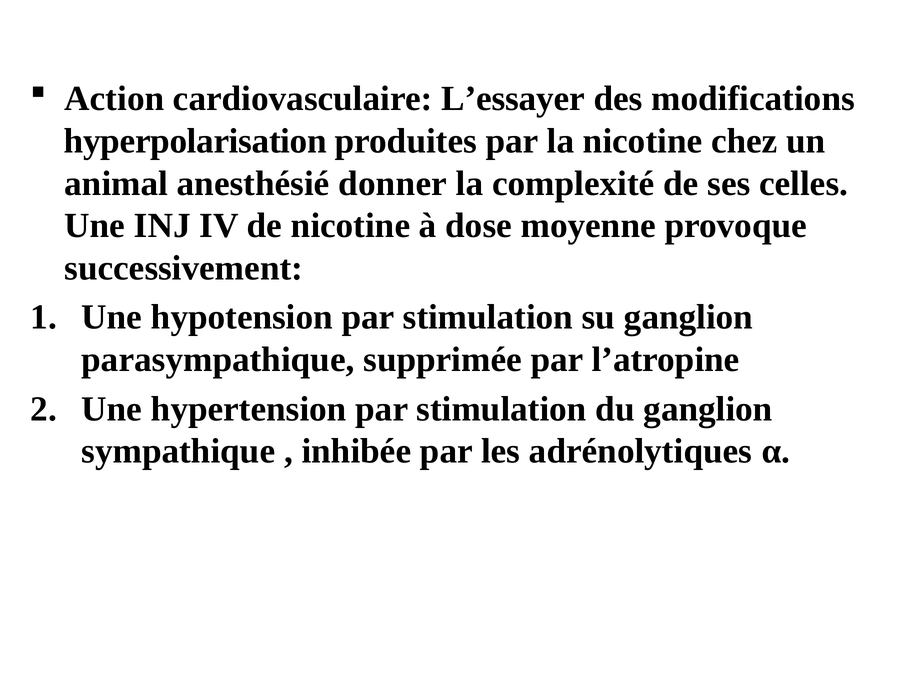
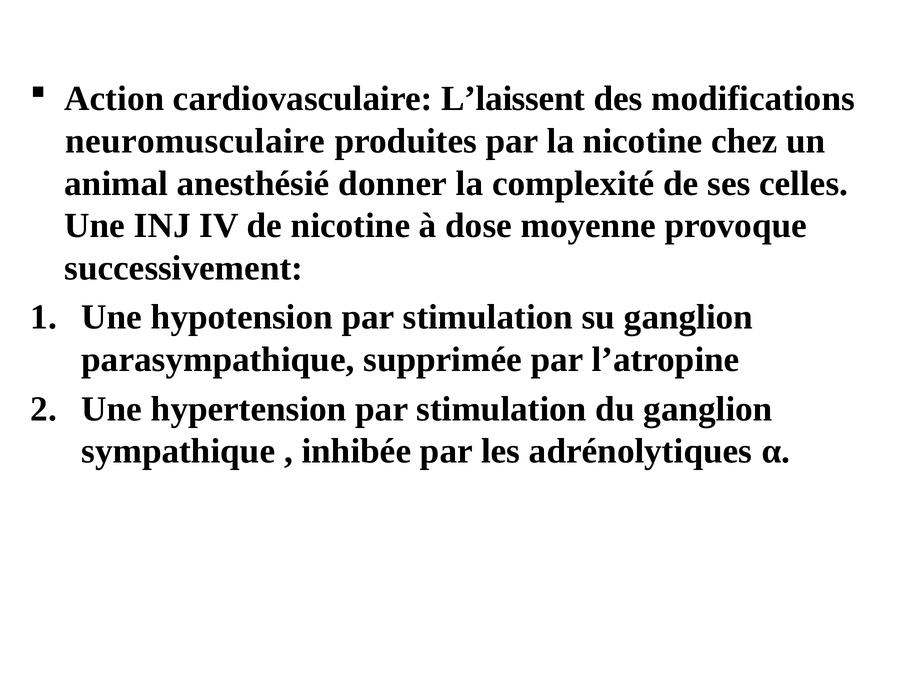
L’essayer: L’essayer -> L’laissent
hyperpolarisation: hyperpolarisation -> neuromusculaire
